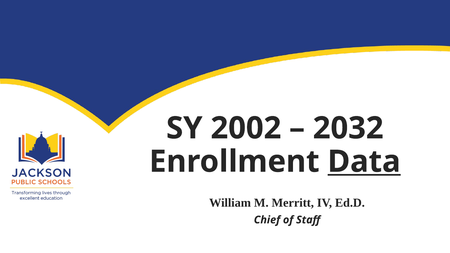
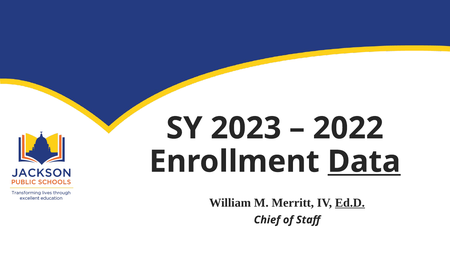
2002: 2002 -> 2023
2032: 2032 -> 2022
Ed.D underline: none -> present
